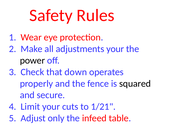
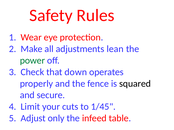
adjustments your: your -> lean
power colour: black -> green
1/21: 1/21 -> 1/45
